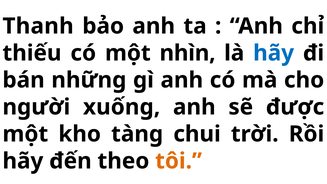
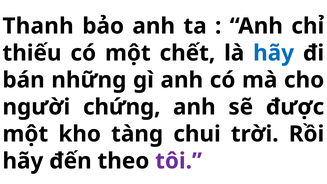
nhìn: nhìn -> chết
xuống: xuống -> chứng
tôi colour: orange -> purple
